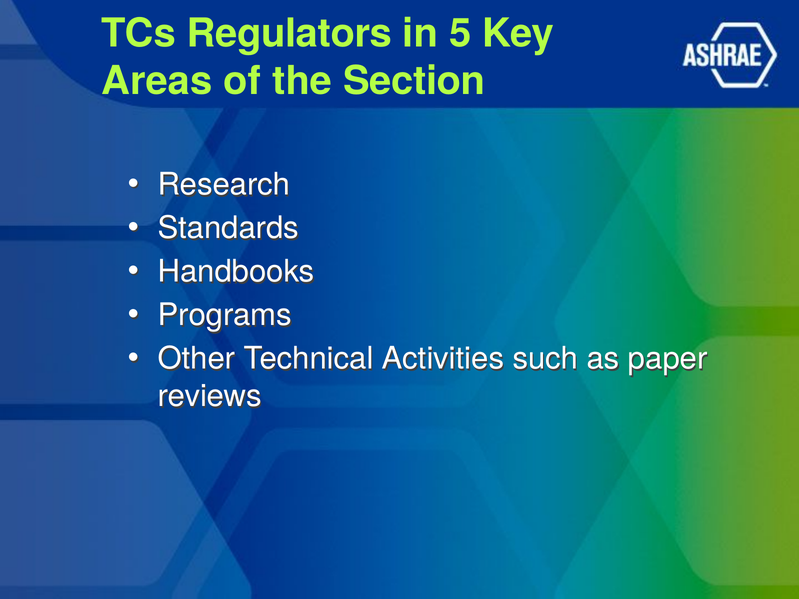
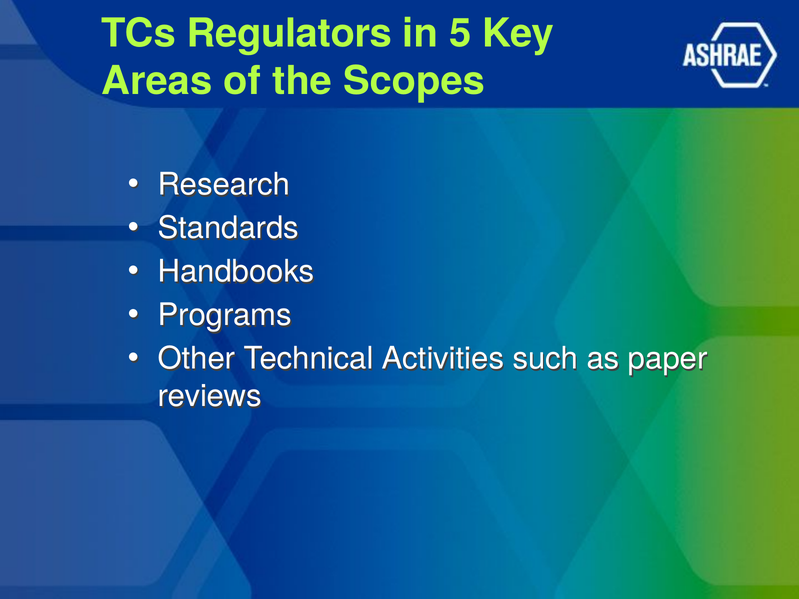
Section: Section -> Scopes
